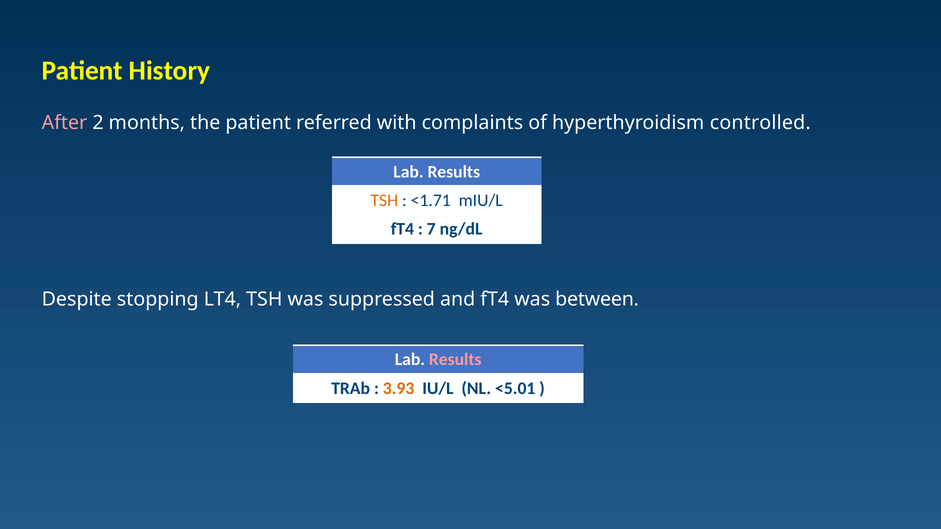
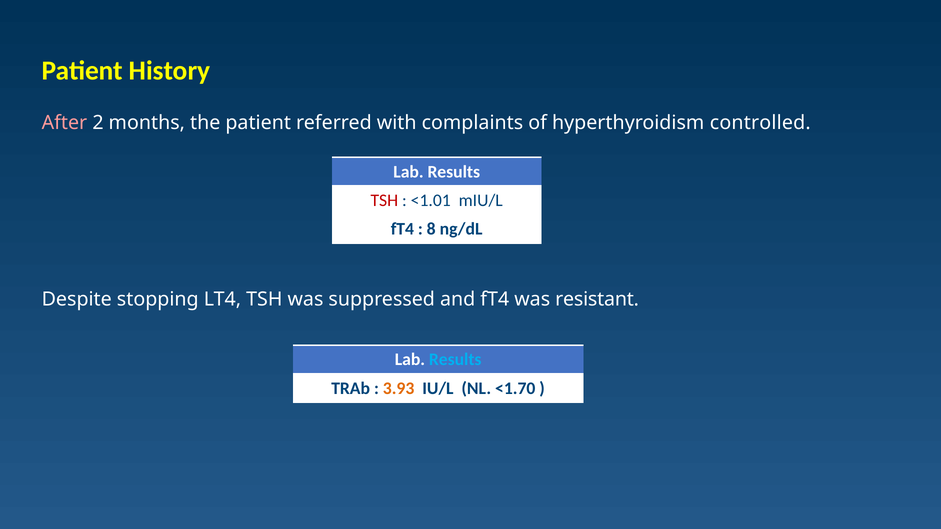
TSH at (384, 200) colour: orange -> red
<1.71: <1.71 -> <1.01
7: 7 -> 8
between: between -> resistant
Results at (455, 360) colour: pink -> light blue
<5.01: <5.01 -> <1.70
